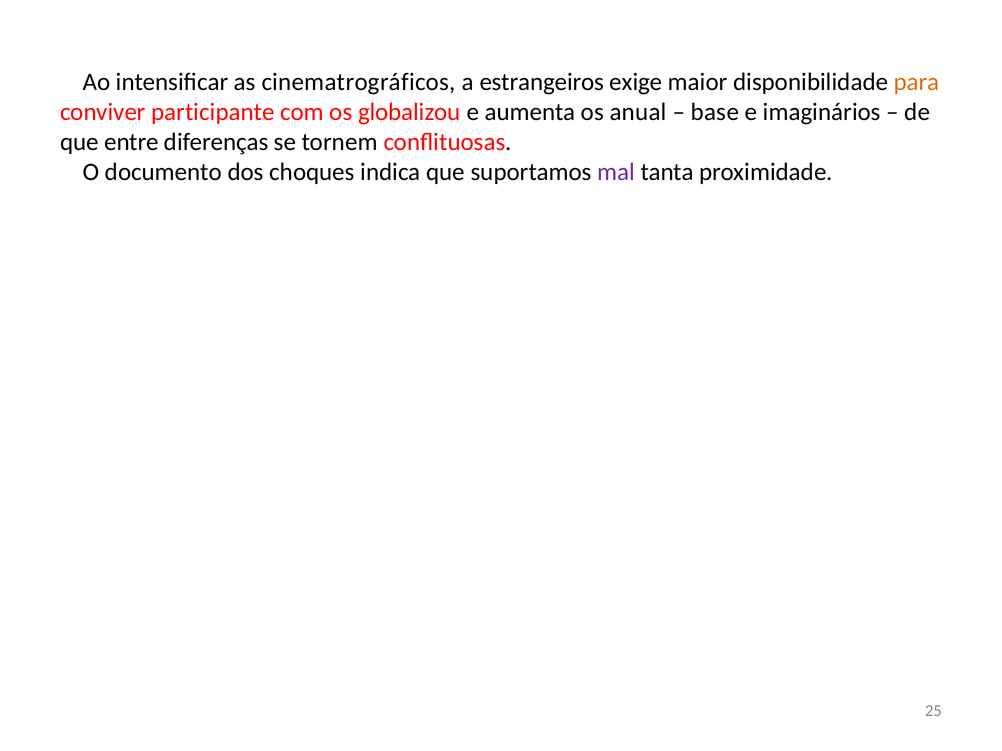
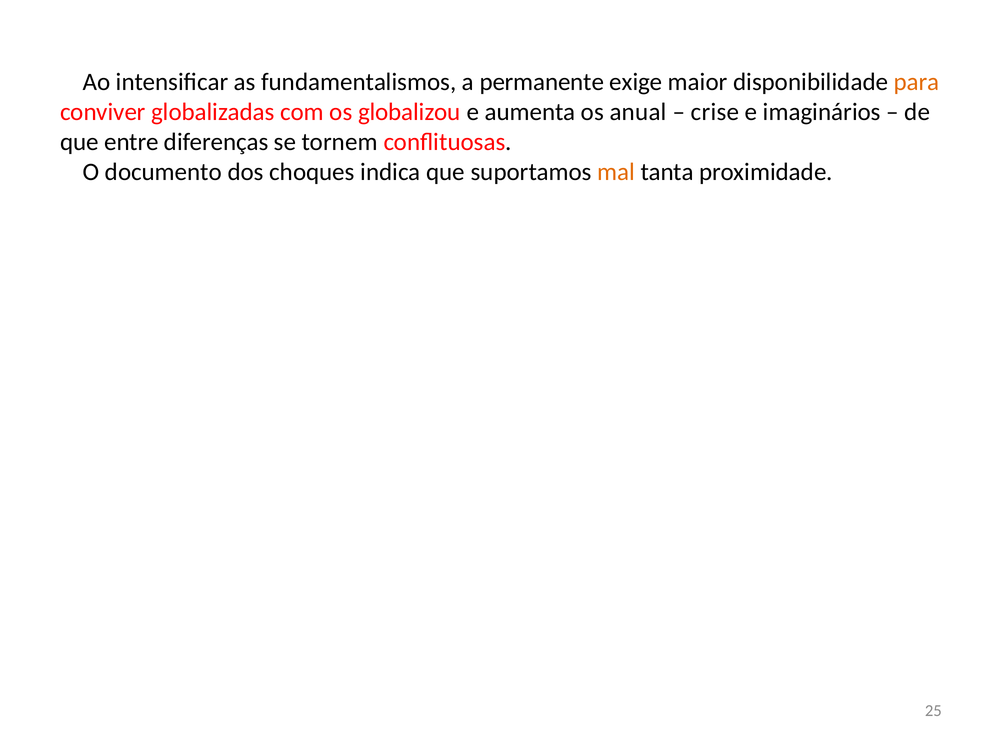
cinematrográficos: cinematrográficos -> fundamentalismos
estrangeiros: estrangeiros -> permanente
participante: participante -> globalizadas
base: base -> crise
mal colour: purple -> orange
